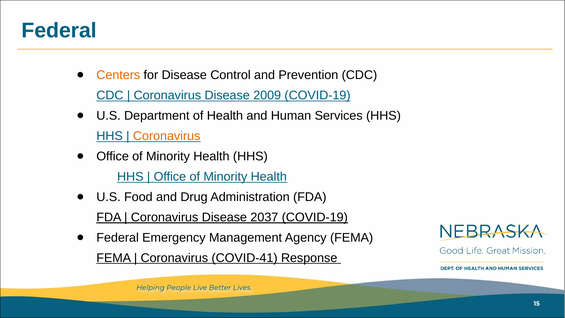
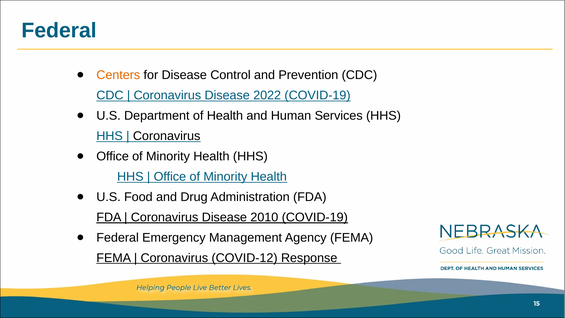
2009: 2009 -> 2022
Coronavirus at (167, 136) colour: orange -> black
2037: 2037 -> 2010
COVID-41: COVID-41 -> COVID-12
